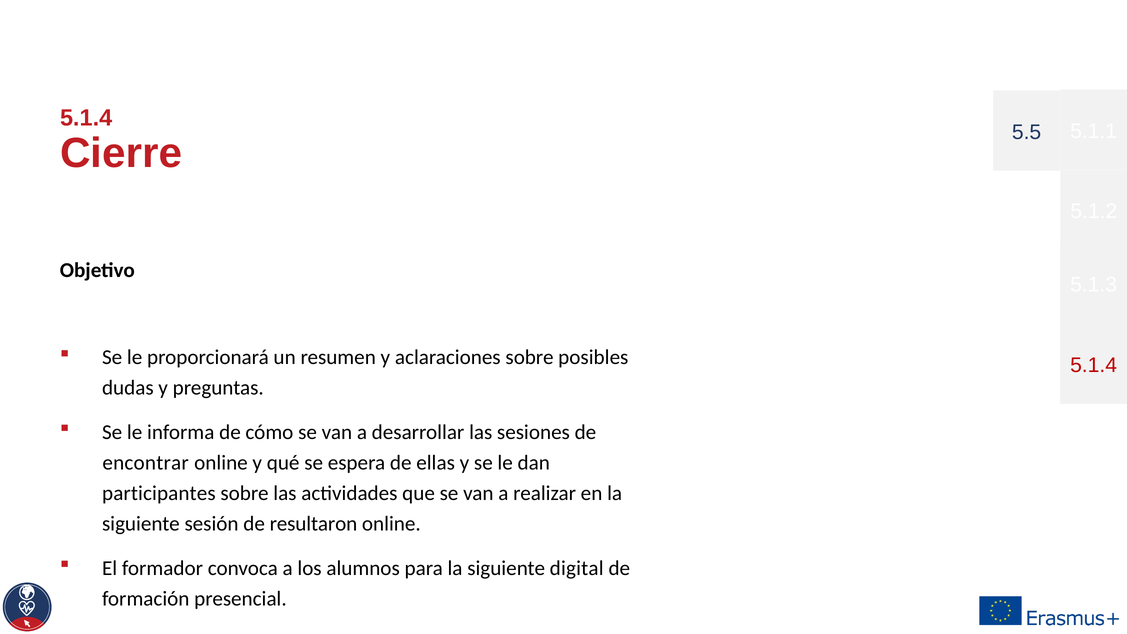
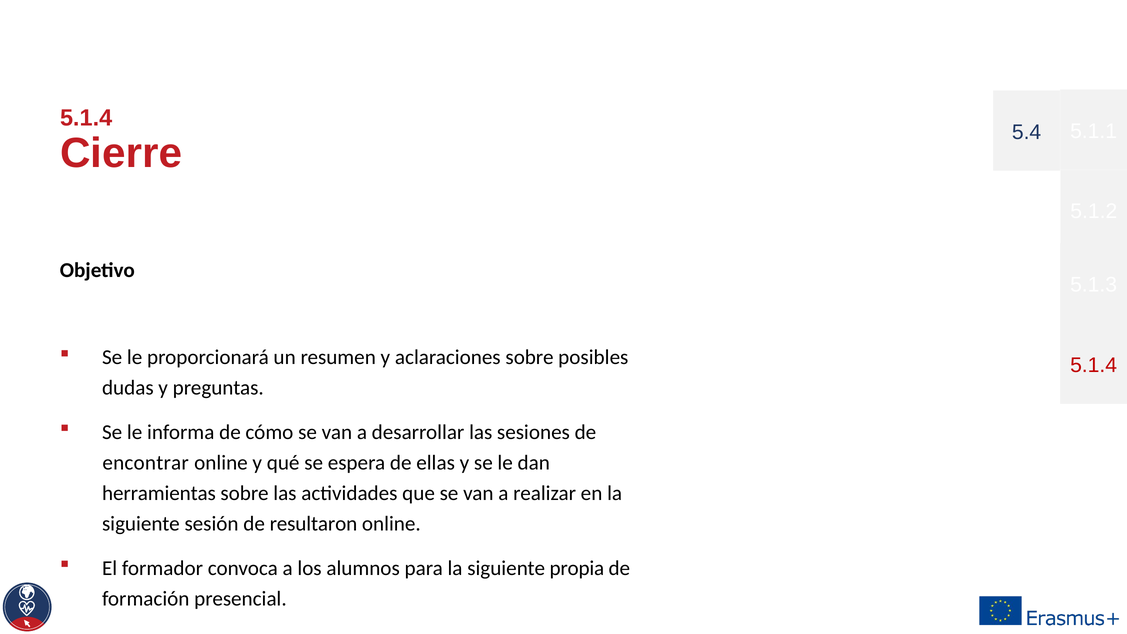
5.5: 5.5 -> 5.4
participantes: participantes -> herramientas
digital: digital -> propia
